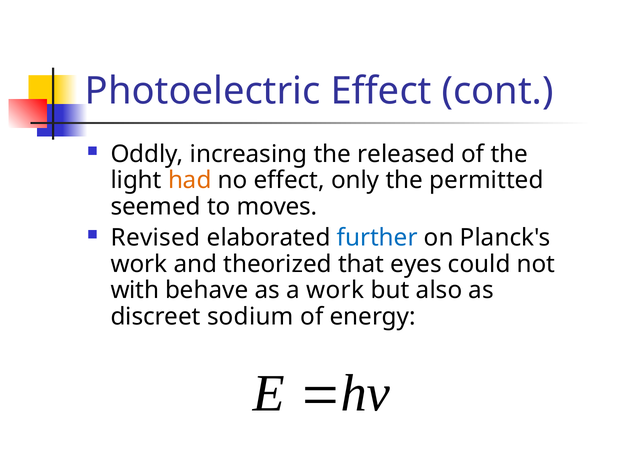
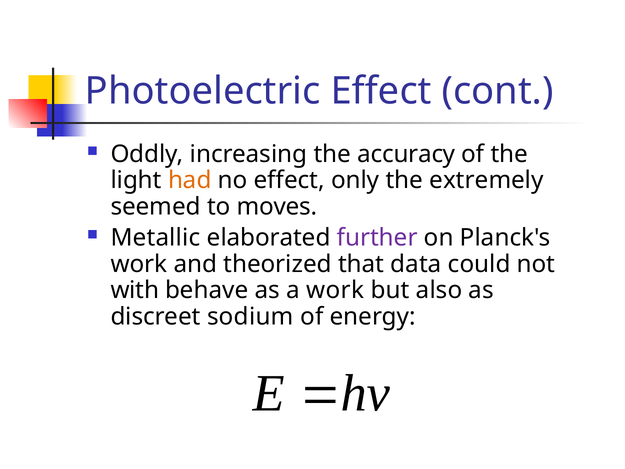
released: released -> accuracy
permitted: permitted -> extremely
Revised: Revised -> Metallic
further colour: blue -> purple
eyes: eyes -> data
